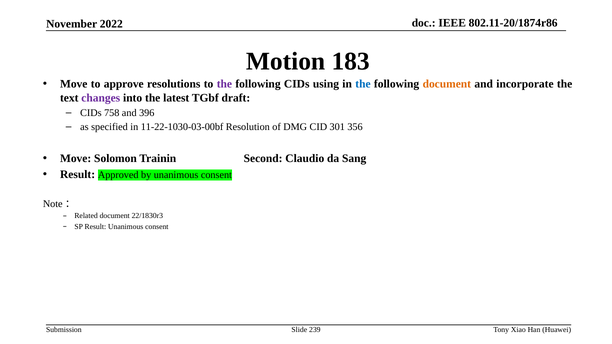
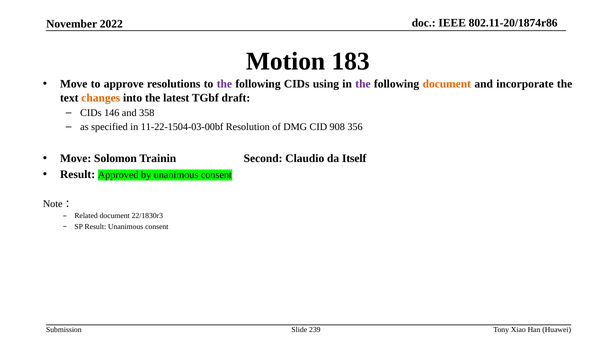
the at (363, 84) colour: blue -> purple
changes colour: purple -> orange
758: 758 -> 146
396: 396 -> 358
11-22-1030-03-00bf: 11-22-1030-03-00bf -> 11-22-1504-03-00bf
301: 301 -> 908
Sang: Sang -> Itself
